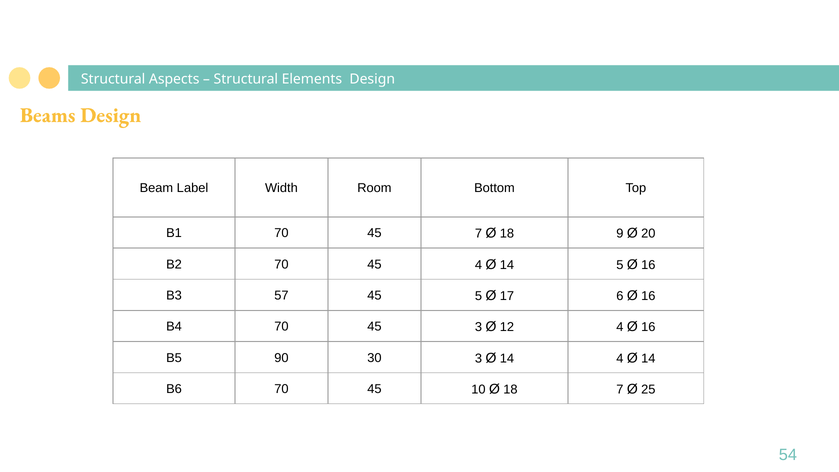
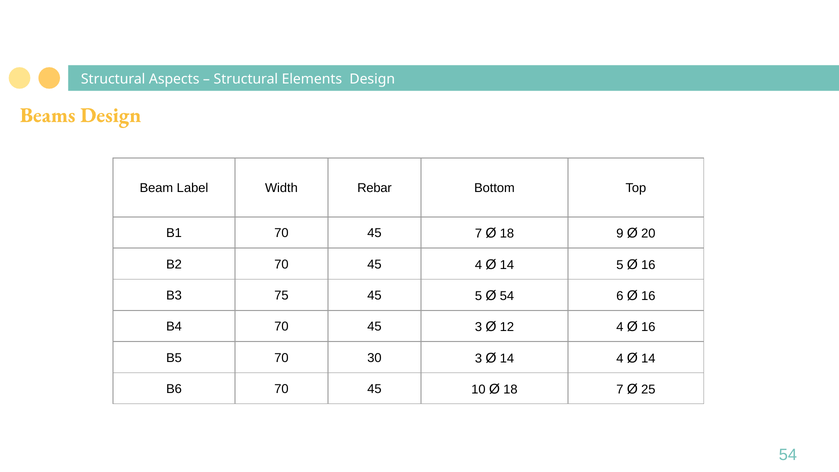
Room: Room -> Rebar
57: 57 -> 75
Ø 17: 17 -> 54
B5 90: 90 -> 70
